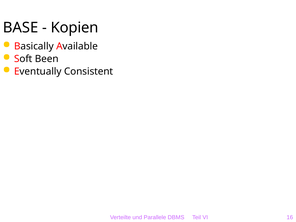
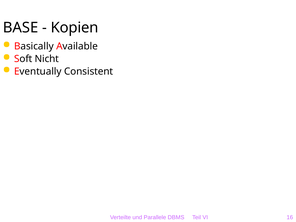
Been: Been -> Nicht
